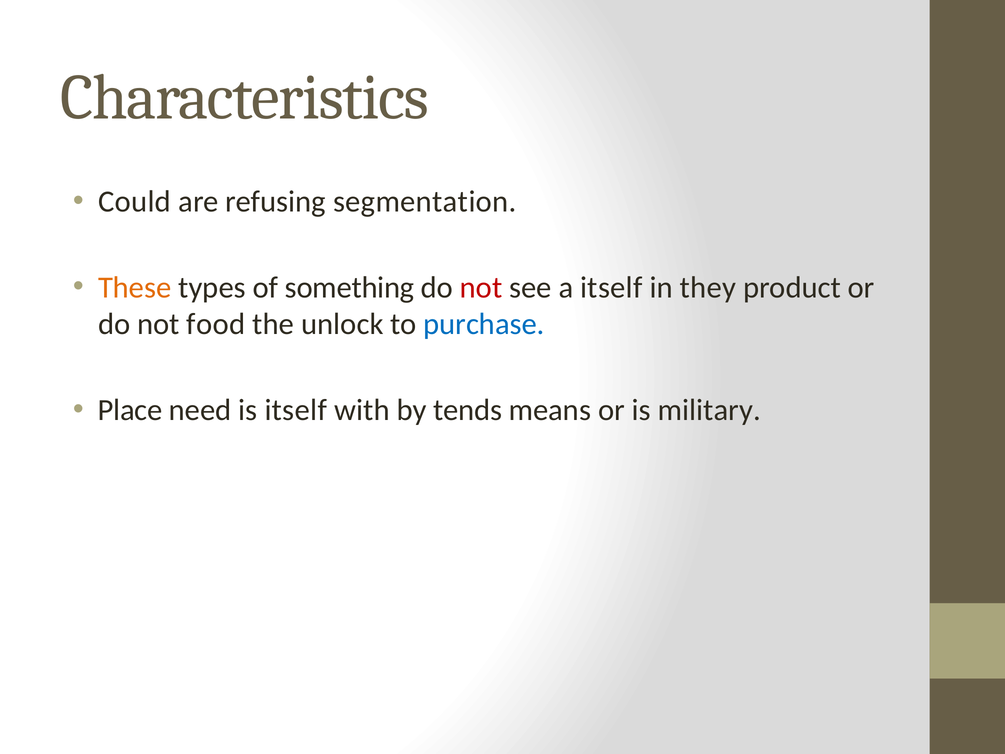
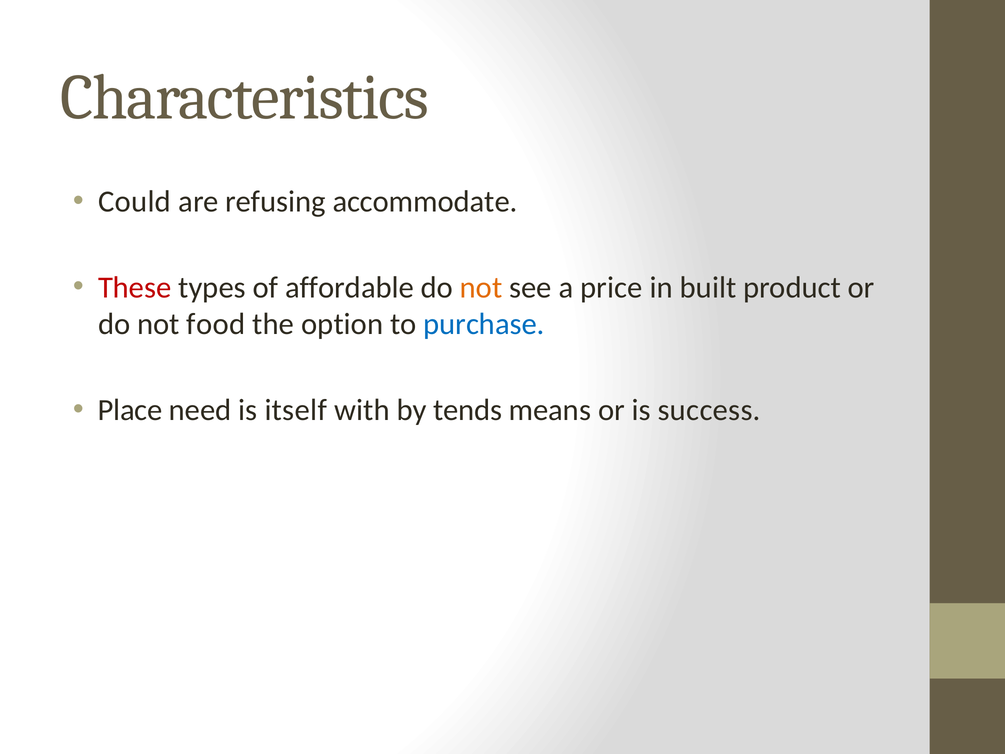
segmentation: segmentation -> accommodate
These colour: orange -> red
something: something -> affordable
not at (481, 287) colour: red -> orange
a itself: itself -> price
they: they -> built
unlock: unlock -> option
military: military -> success
